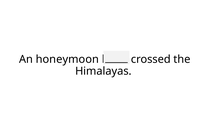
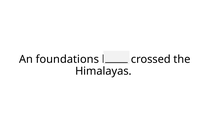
honeymoon: honeymoon -> foundations
